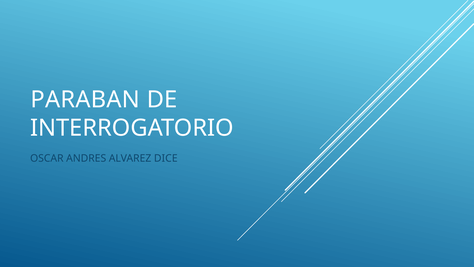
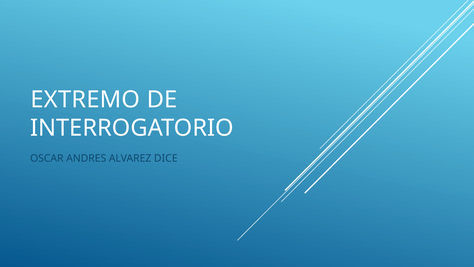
PARABAN: PARABAN -> EXTREMO
